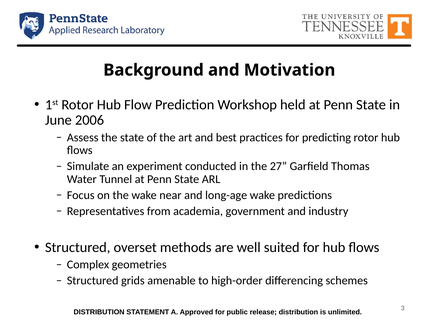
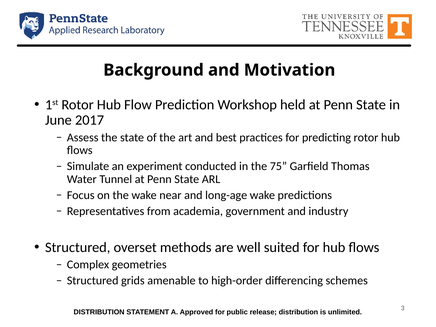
2006: 2006 -> 2017
27: 27 -> 75
